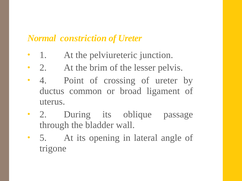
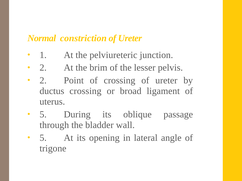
4 at (43, 81): 4 -> 2
ductus common: common -> crossing
2 at (43, 115): 2 -> 5
